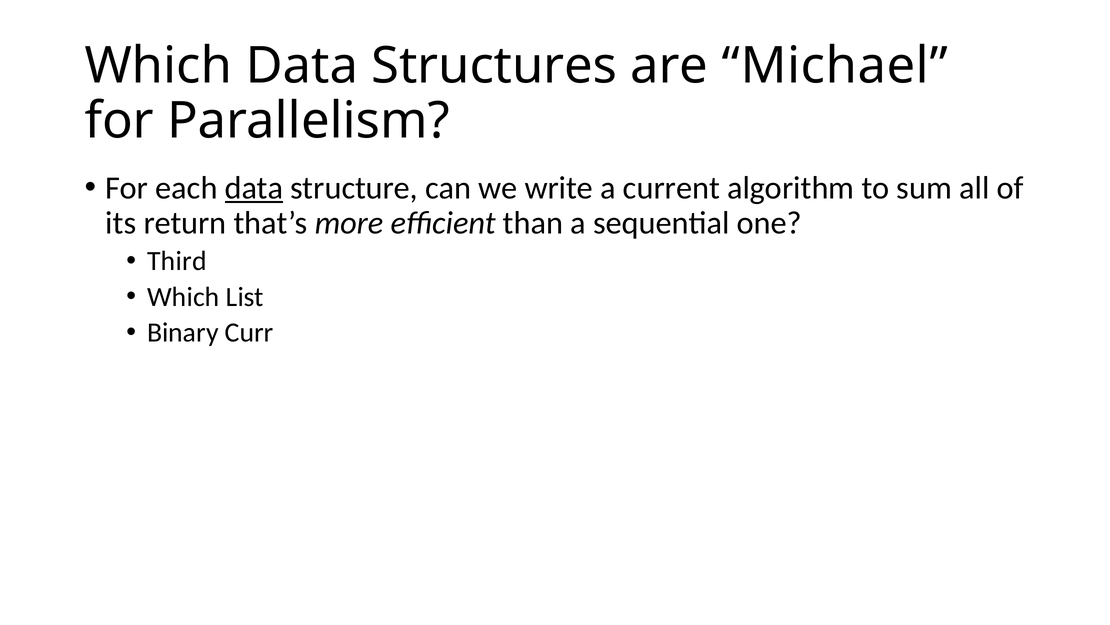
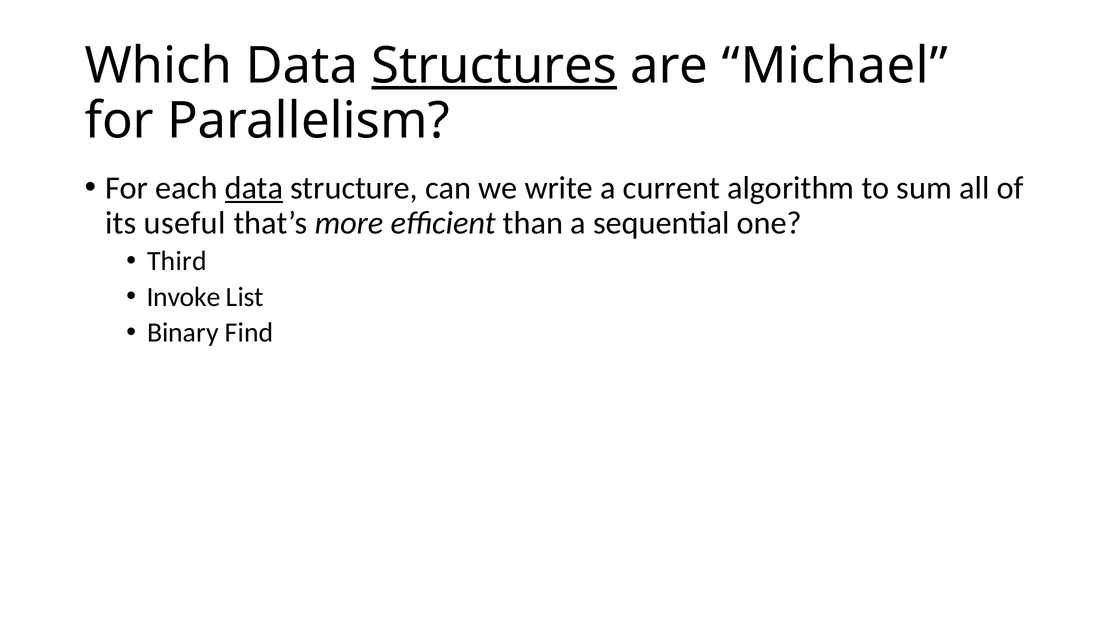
Structures underline: none -> present
return: return -> useful
Which at (183, 297): Which -> Invoke
Curr: Curr -> Find
